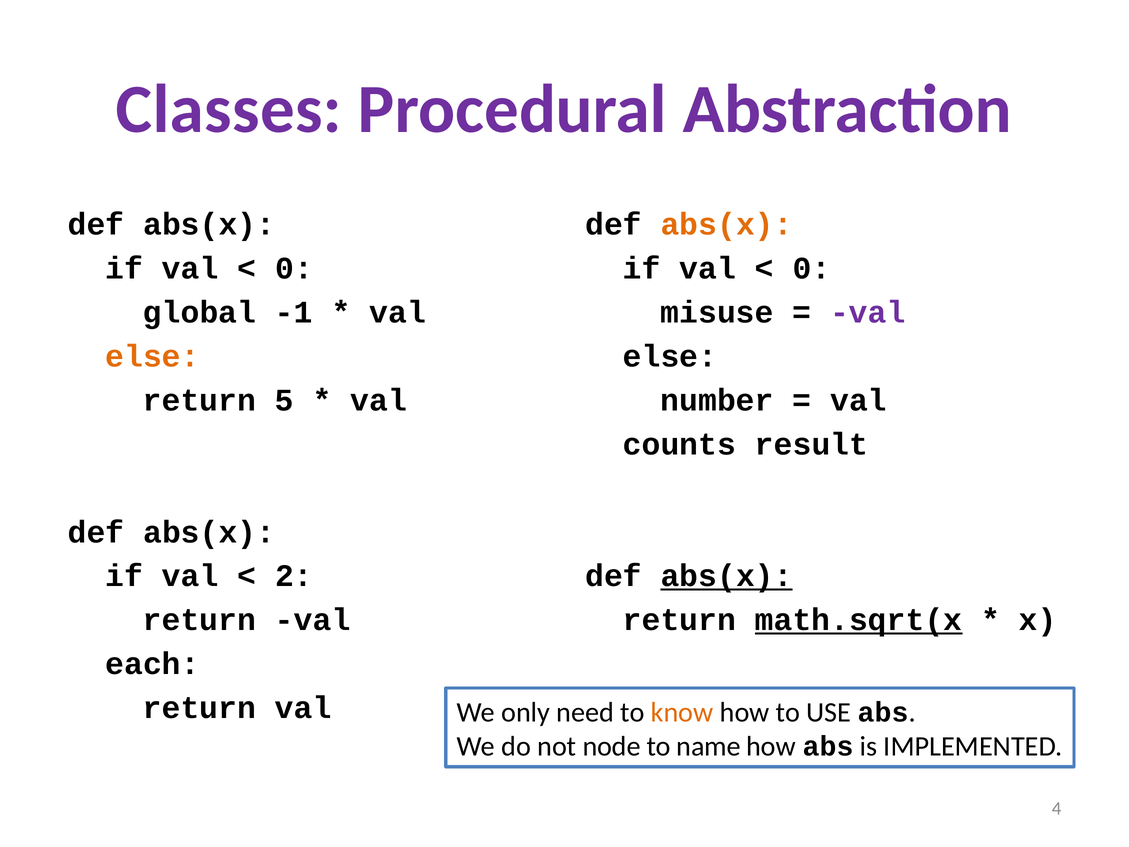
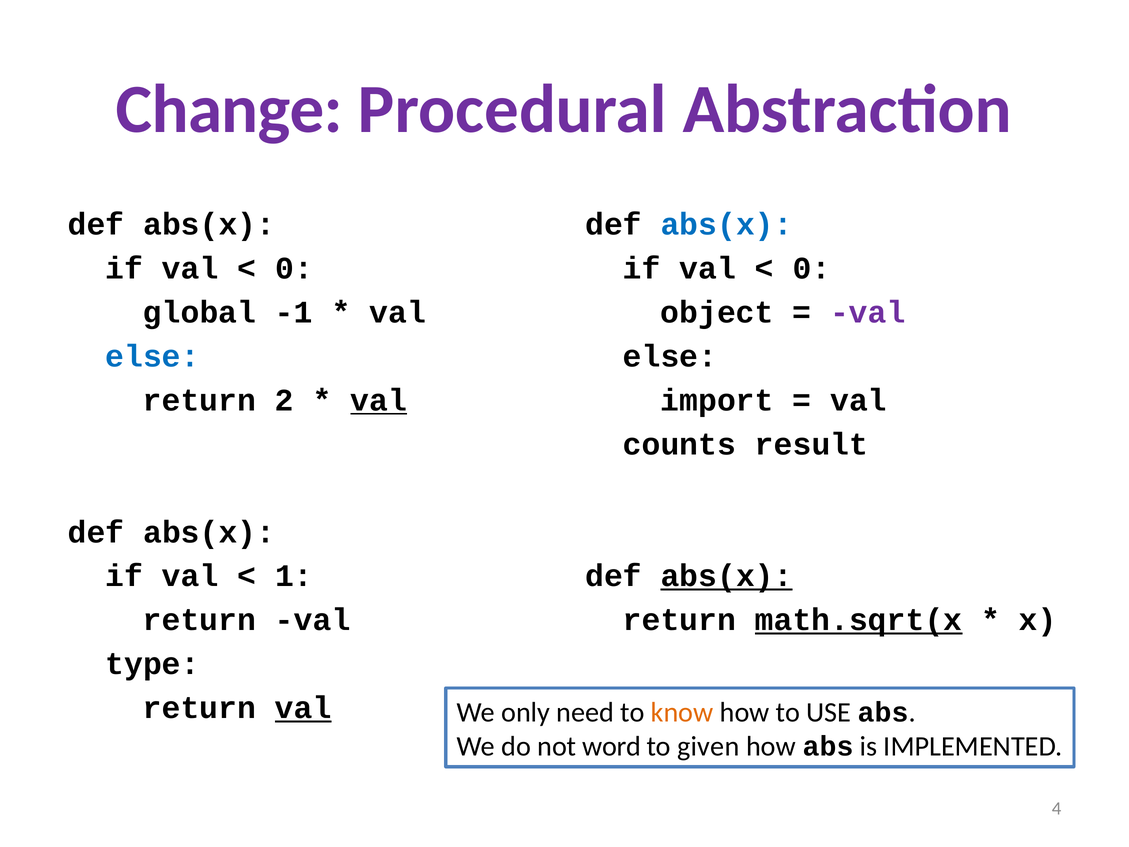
Classes: Classes -> Change
abs(x at (727, 224) colour: orange -> blue
misuse: misuse -> object
else at (152, 356) colour: orange -> blue
5: 5 -> 2
val at (379, 400) underline: none -> present
number: number -> import
2: 2 -> 1
each: each -> type
val at (303, 708) underline: none -> present
node: node -> word
name: name -> given
